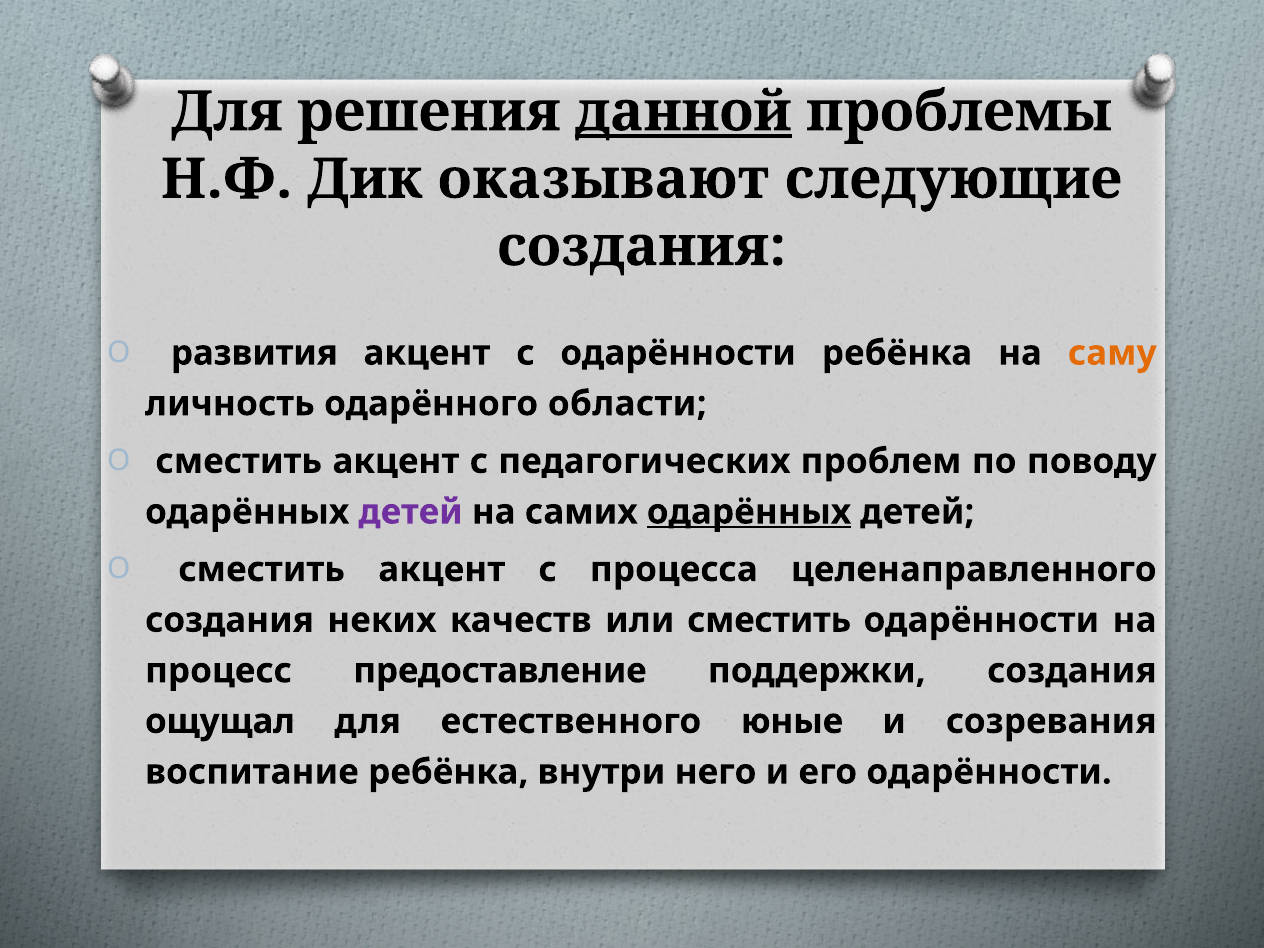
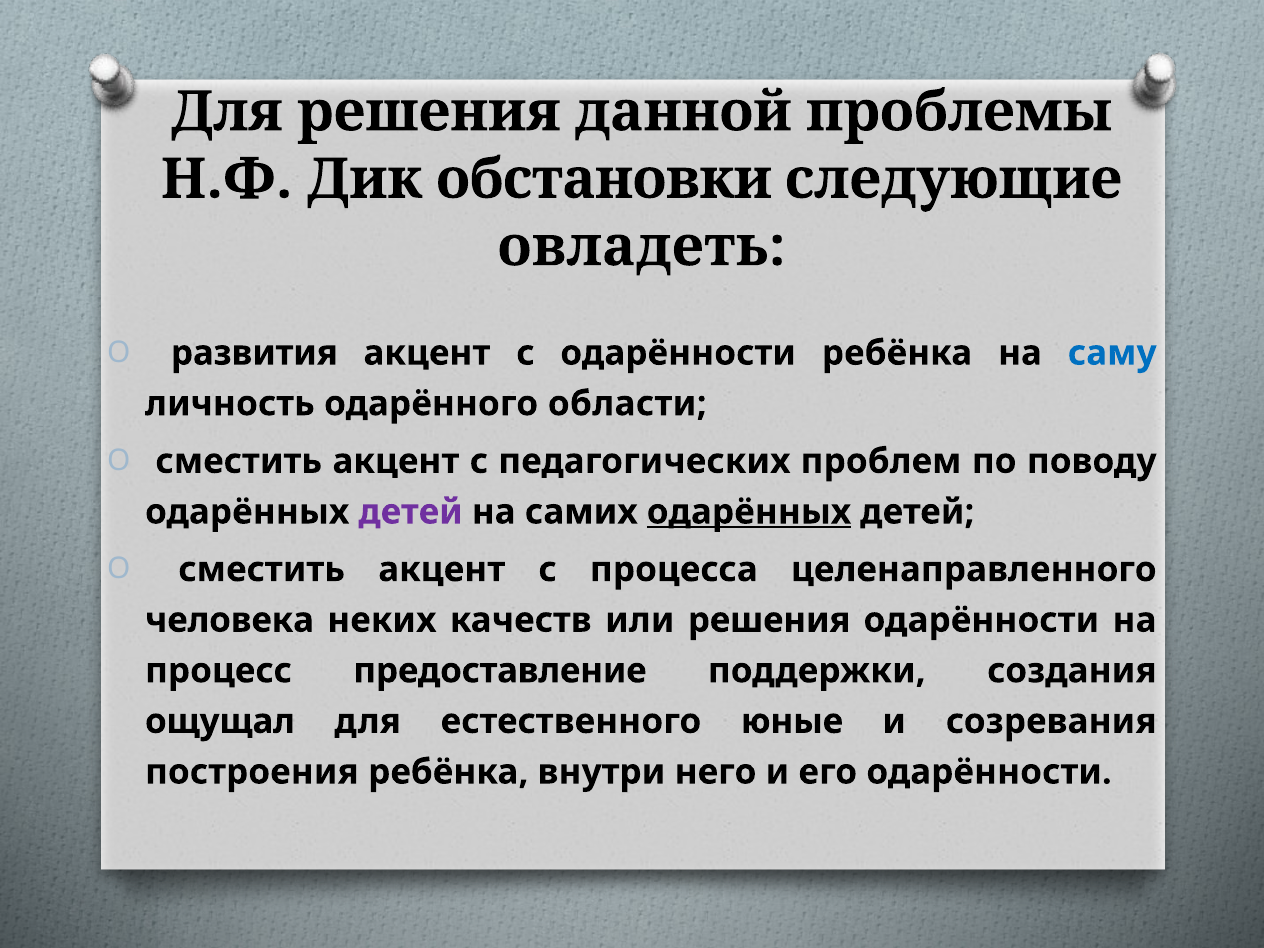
данной underline: present -> none
оказывают: оказывают -> обстановки
создания at (642, 247): создания -> овладеть
саму colour: orange -> blue
создания at (229, 620): создания -> человека
или сместить: сместить -> решения
воспитание: воспитание -> построения
